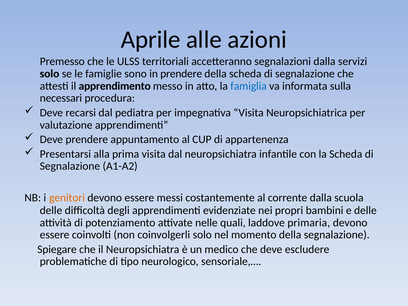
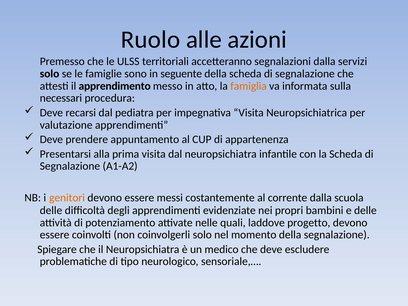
Aprile: Aprile -> Ruolo
in prendere: prendere -> seguente
famiglia colour: blue -> orange
primaria: primaria -> progetto
